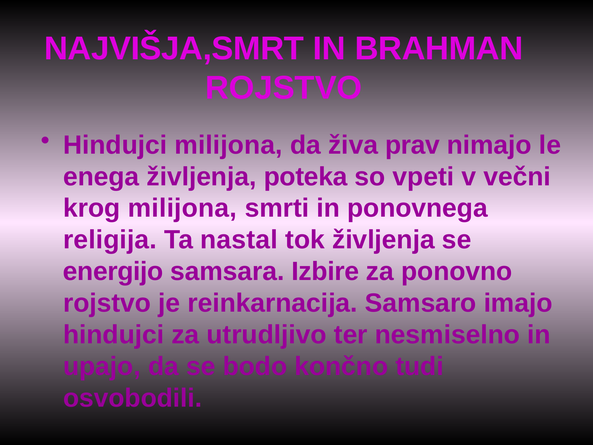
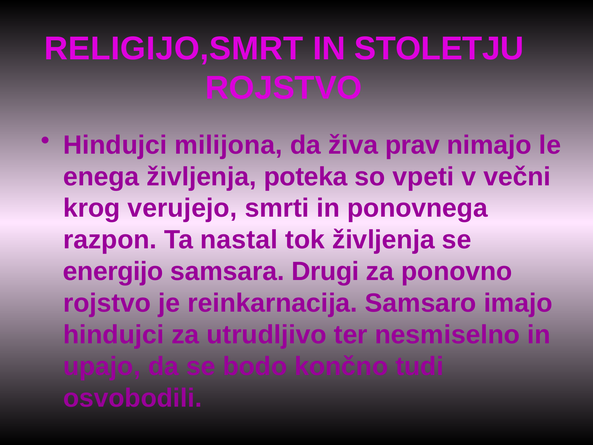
NAJVIŠJA,SMRT: NAJVIŠJA,SMRT -> RELIGIJO,SMRT
BRAHMAN: BRAHMAN -> STOLETJU
krog milijona: milijona -> verujejo
religija: religija -> razpon
Izbire: Izbire -> Drugi
